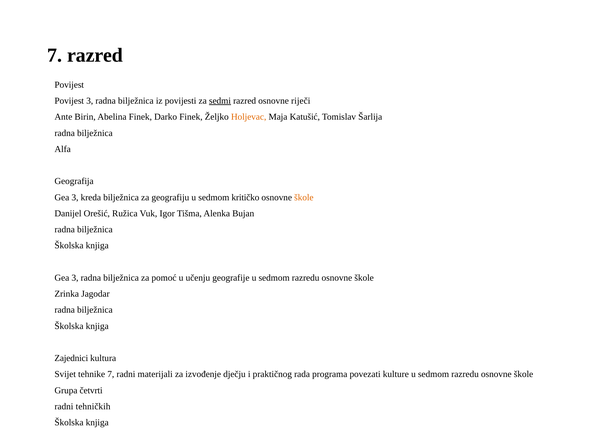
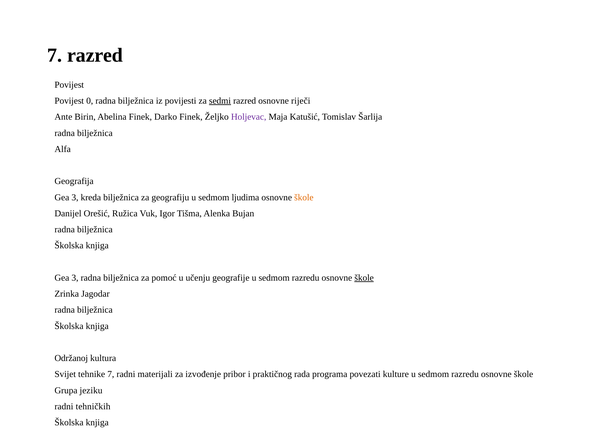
Povijest 3: 3 -> 0
Holjevac colour: orange -> purple
kritičko: kritičko -> ljudima
škole at (364, 278) underline: none -> present
Zajednici: Zajednici -> Održanoj
dječju: dječju -> pribor
četvrti: četvrti -> jeziku
